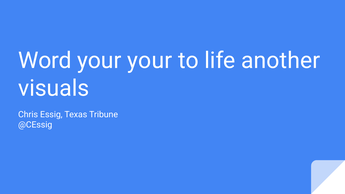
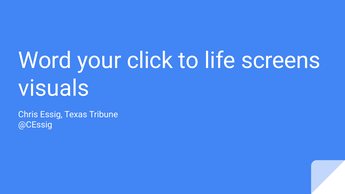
your your: your -> click
another: another -> screens
